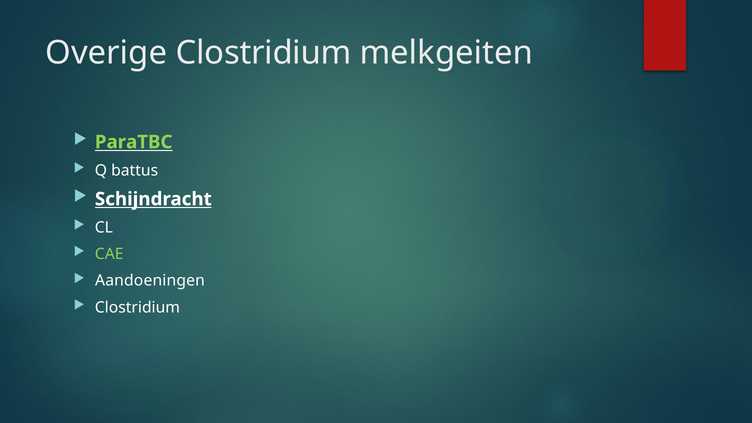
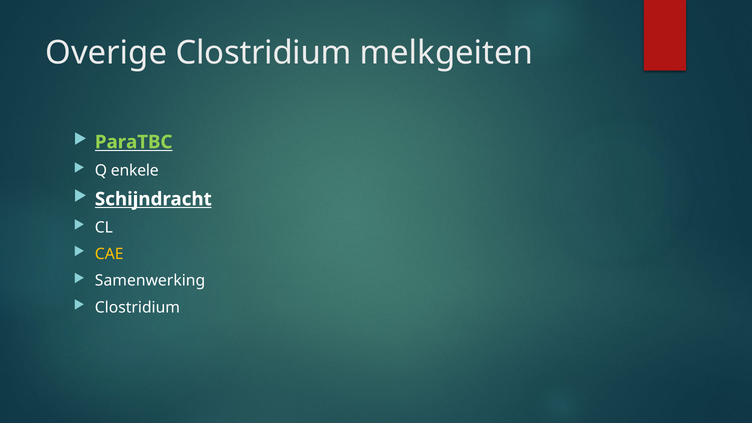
battus: battus -> enkele
CAE colour: light green -> yellow
Aandoeningen: Aandoeningen -> Samenwerking
